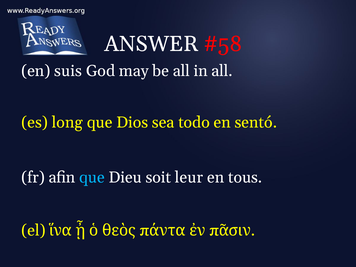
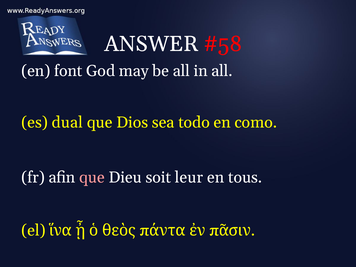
suis: suis -> font
long: long -> dual
sentó: sentó -> como
que at (92, 177) colour: light blue -> pink
